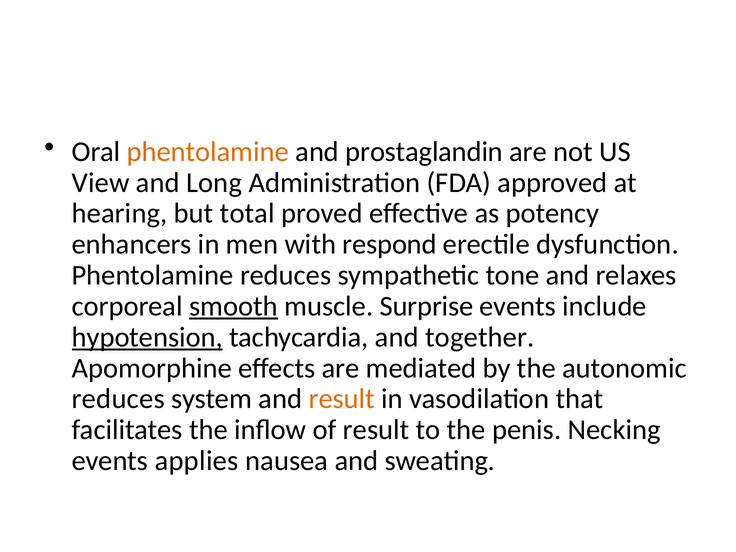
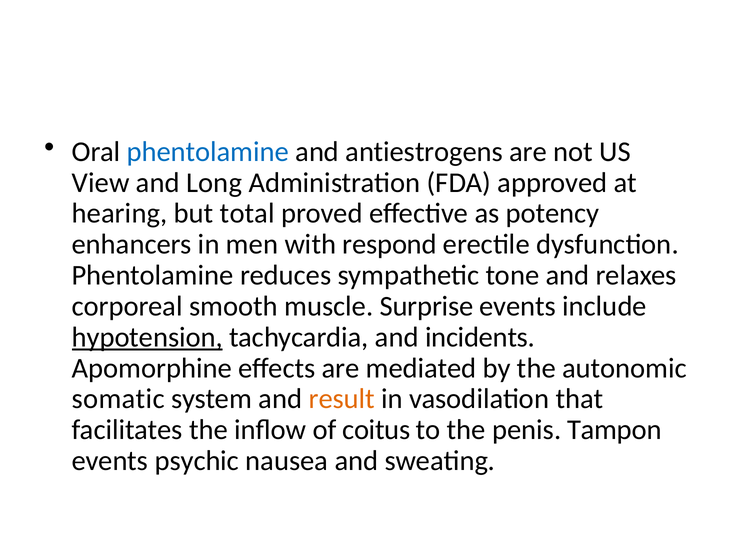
phentolamine at (208, 152) colour: orange -> blue
prostaglandin: prostaglandin -> antiestrogens
smooth underline: present -> none
together: together -> incidents
reduces at (118, 399): reduces -> somatic
of result: result -> coitus
Necking: Necking -> Tampon
applies: applies -> psychic
